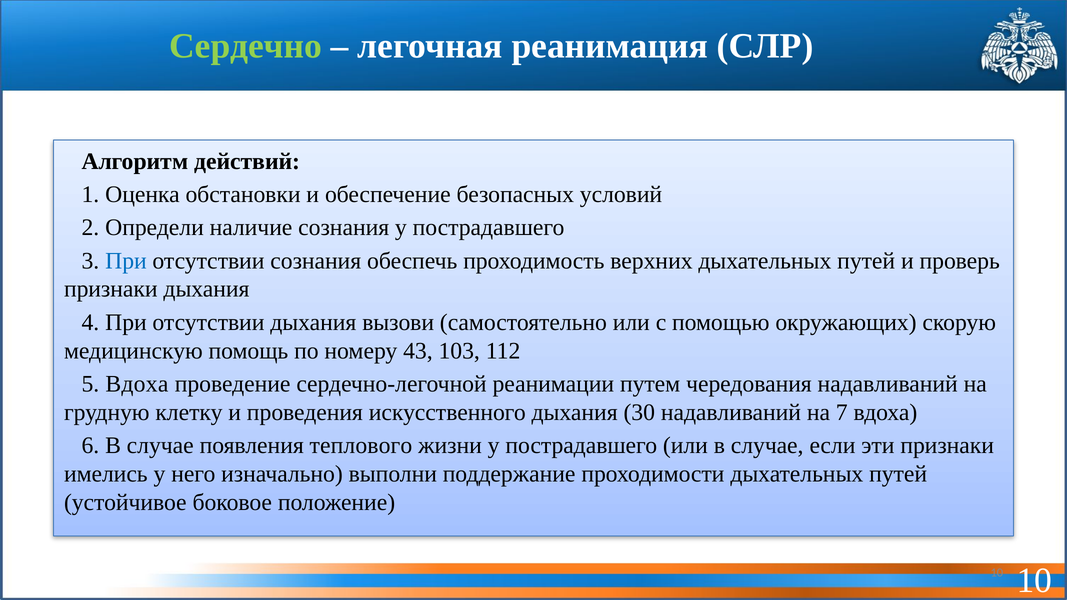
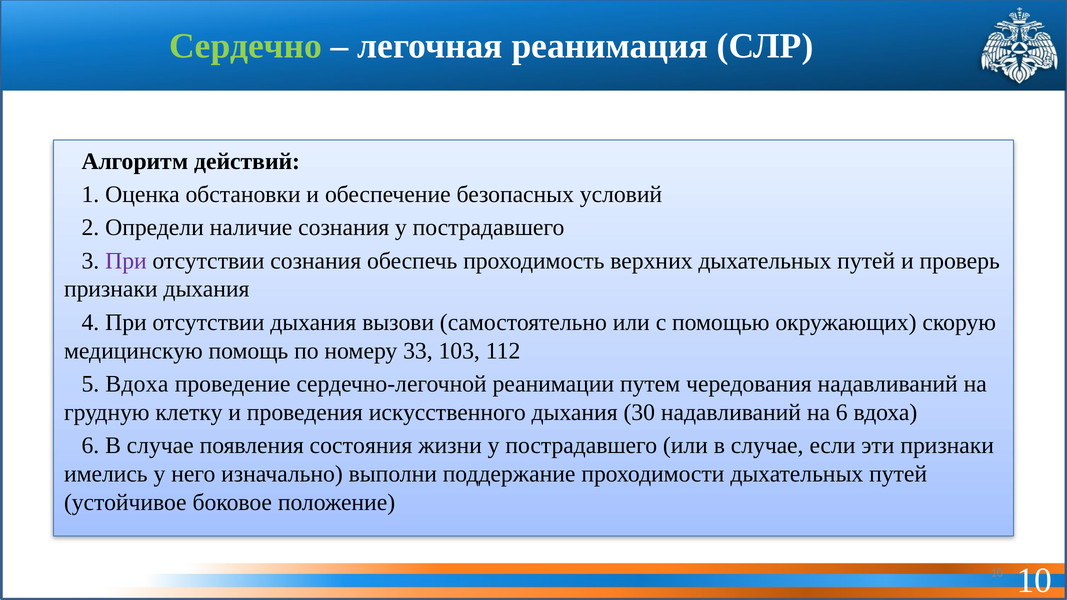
При at (126, 261) colour: blue -> purple
43: 43 -> 33
на 7: 7 -> 6
теплового: теплового -> состояния
